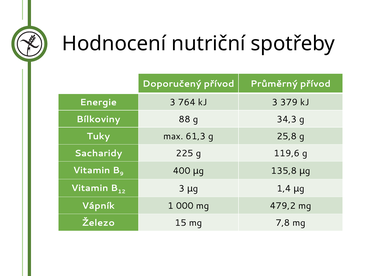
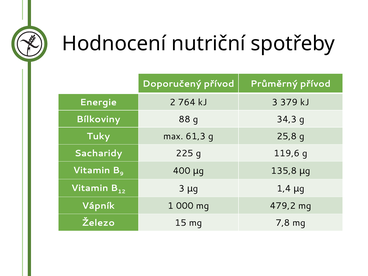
Energie 3: 3 -> 2
